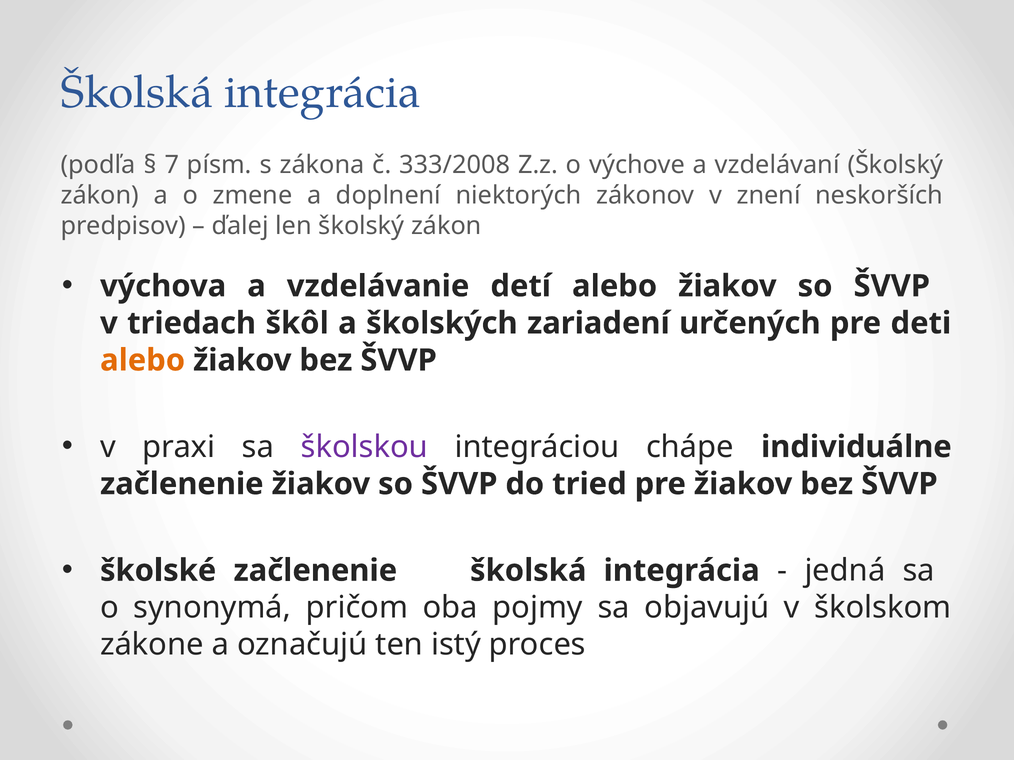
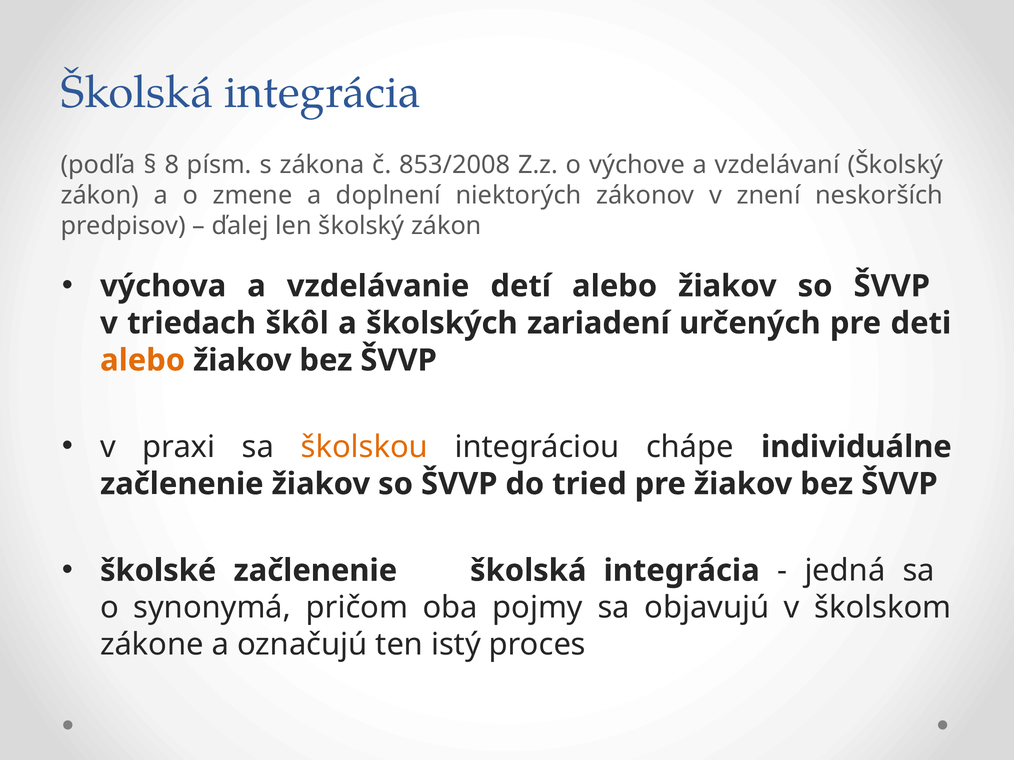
7: 7 -> 8
333/2008: 333/2008 -> 853/2008
školskou colour: purple -> orange
